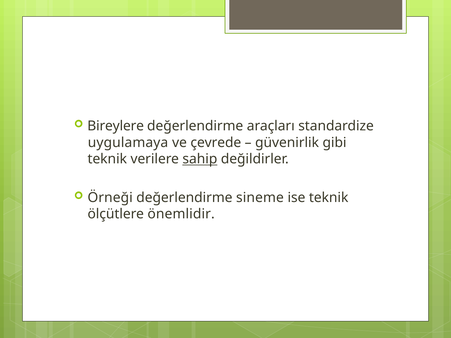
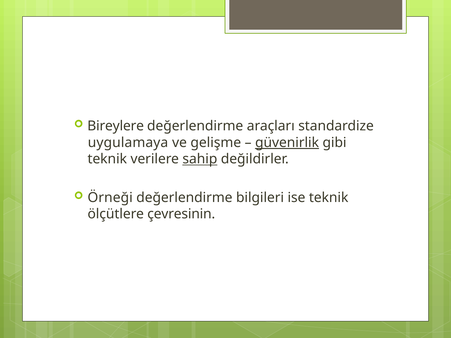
çevrede: çevrede -> gelişme
güvenirlik underline: none -> present
sineme: sineme -> bilgileri
önemlidir: önemlidir -> çevresinin
